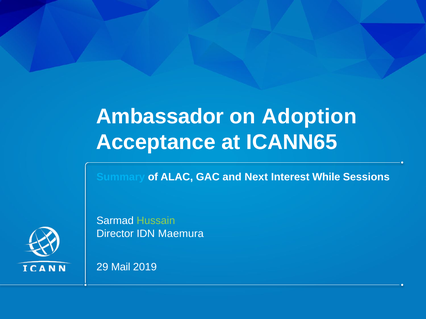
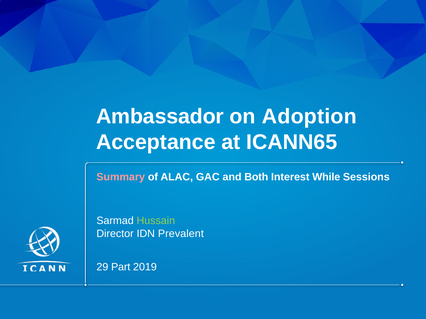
Summary colour: light blue -> pink
Next: Next -> Both
Maemura: Maemura -> Prevalent
Mail: Mail -> Part
